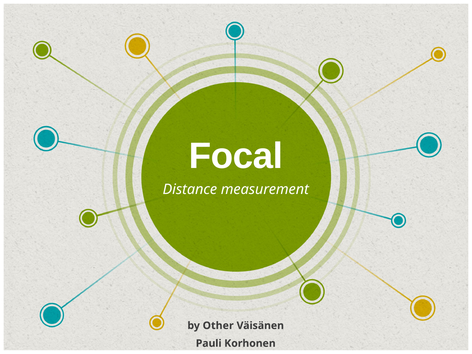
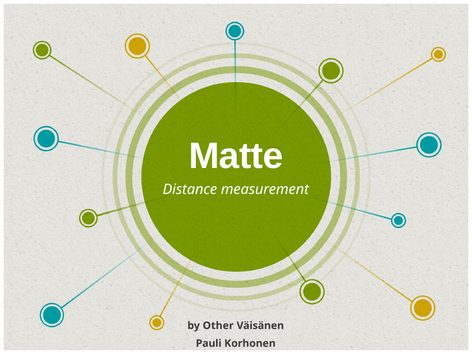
Focal: Focal -> Matte
